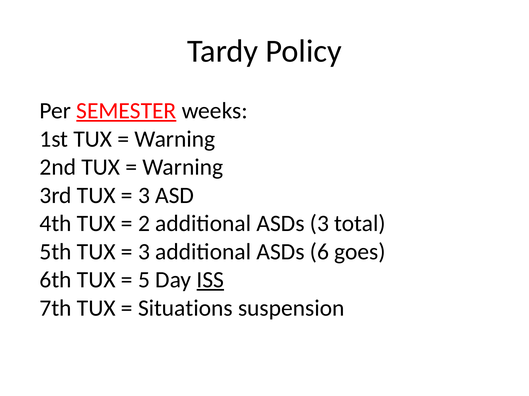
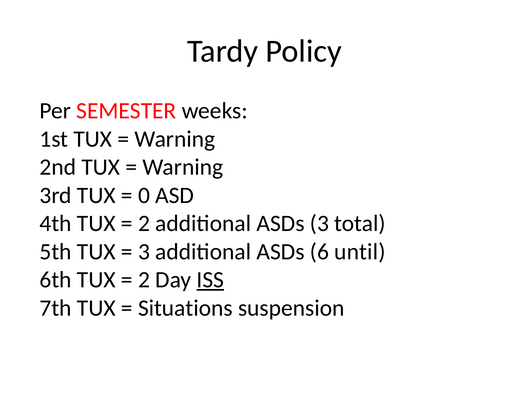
SEMESTER underline: present -> none
3 at (144, 196): 3 -> 0
goes: goes -> until
5 at (144, 280): 5 -> 2
